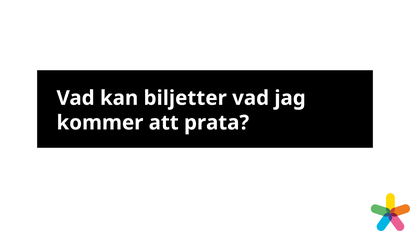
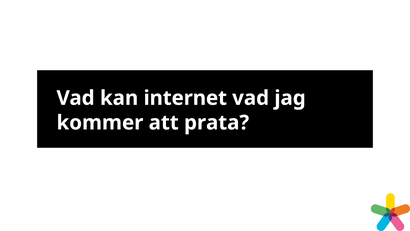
biljetter: biljetter -> internet
